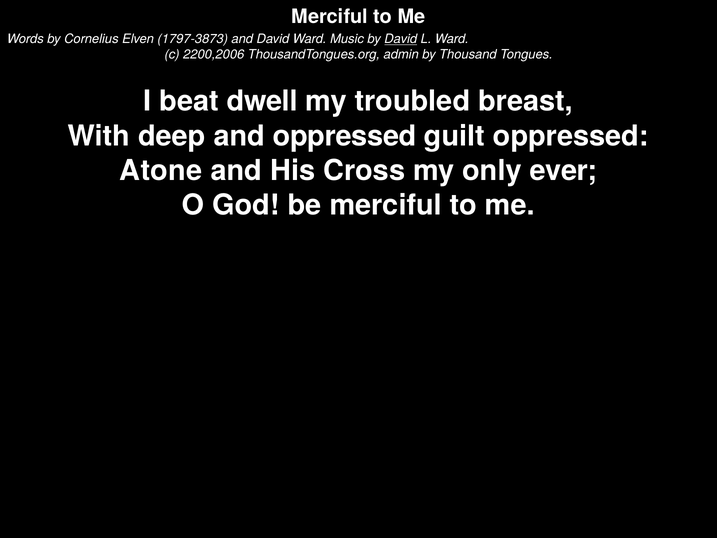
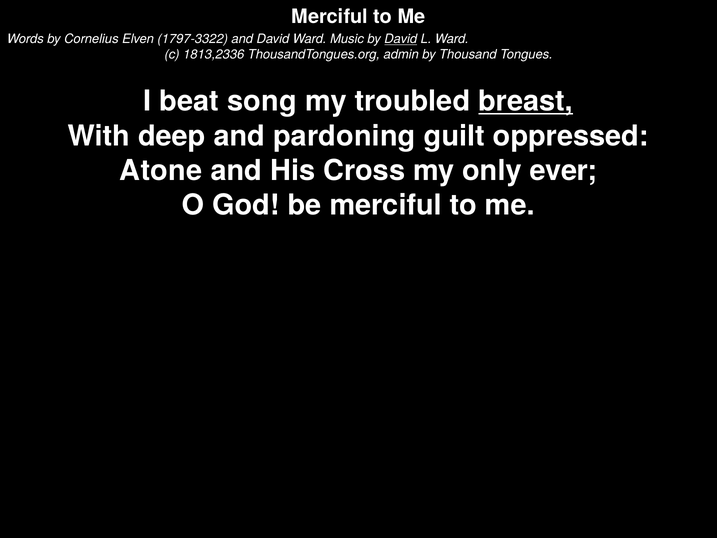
1797-3873: 1797-3873 -> 1797-3322
2200,2006: 2200,2006 -> 1813,2336
dwell: dwell -> song
breast underline: none -> present
and oppressed: oppressed -> pardoning
